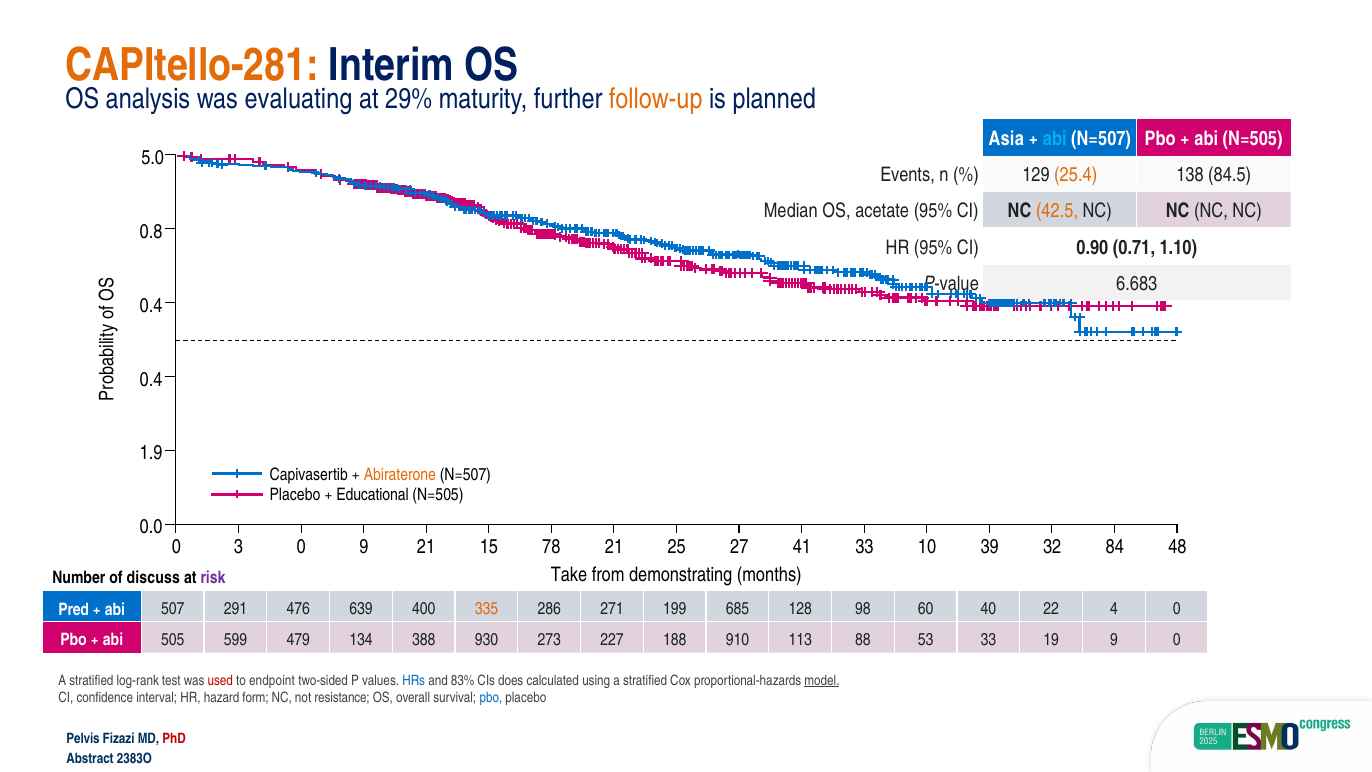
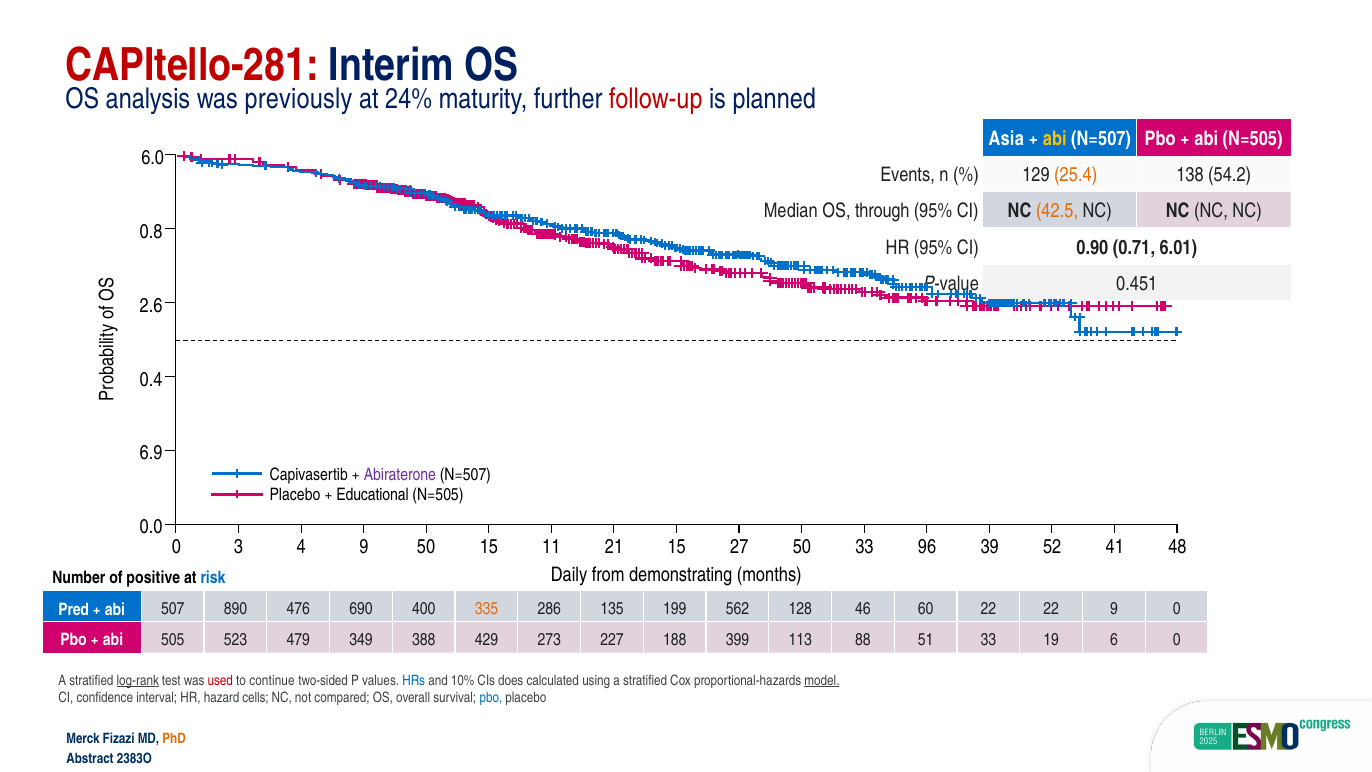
CAPItello-281 colour: orange -> red
evaluating: evaluating -> previously
29%: 29% -> 24%
follow-up colour: orange -> red
abi at (1055, 139) colour: light blue -> yellow
5.0: 5.0 -> 6.0
84.5: 84.5 -> 54.2
acetate: acetate -> through
1.10: 1.10 -> 6.01
6.683: 6.683 -> 0.451
0.4 at (151, 305): 0.4 -> 2.6
1.9: 1.9 -> 6.9
Abiraterone colour: orange -> purple
3 0: 0 -> 4
9 21: 21 -> 50
78: 78 -> 11
21 25: 25 -> 15
27 41: 41 -> 50
10: 10 -> 96
32: 32 -> 52
84: 84 -> 41
Take: Take -> Daily
discuss: discuss -> positive
risk colour: purple -> blue
291: 291 -> 890
639: 639 -> 690
271: 271 -> 135
685: 685 -> 562
98: 98 -> 46
60 40: 40 -> 22
22 4: 4 -> 9
599: 599 -> 523
134: 134 -> 349
930: 930 -> 429
910: 910 -> 399
53: 53 -> 51
19 9: 9 -> 6
log-rank underline: none -> present
endpoint: endpoint -> continue
83%: 83% -> 10%
form: form -> cells
resistance: resistance -> compared
Pelvis: Pelvis -> Merck
PhD colour: red -> orange
